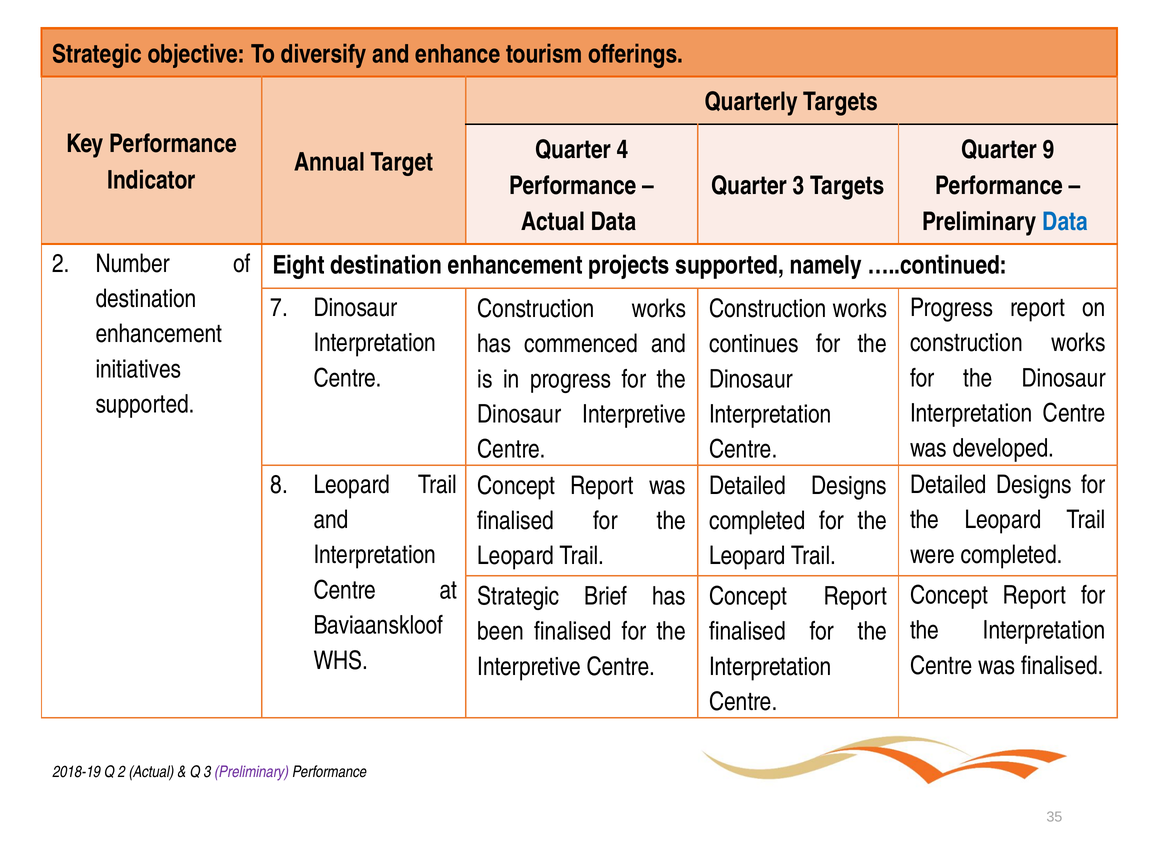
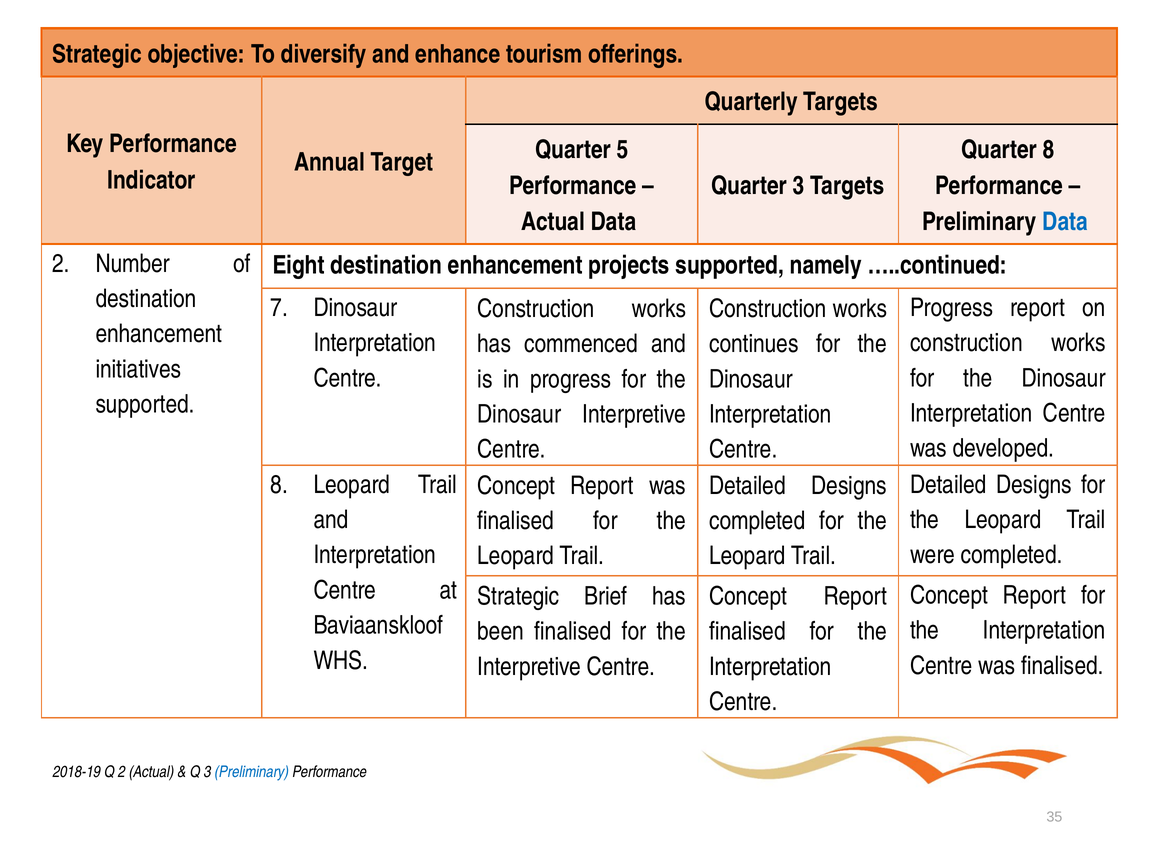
4: 4 -> 5
Quarter 9: 9 -> 8
Preliminary at (252, 772) colour: purple -> blue
